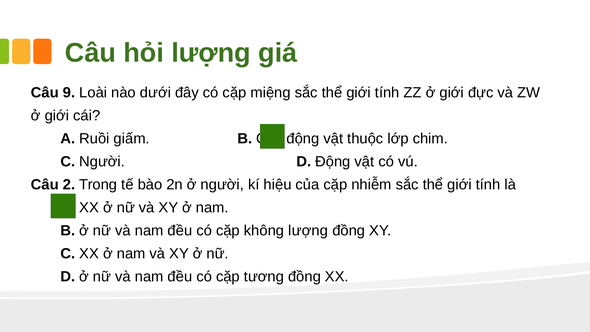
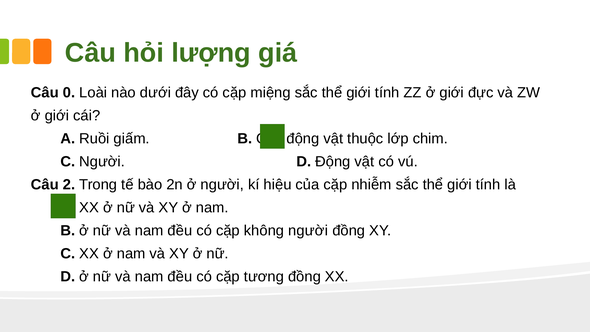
9: 9 -> 0
không lượng: lượng -> người
